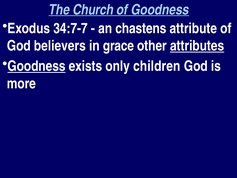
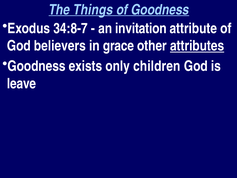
Church: Church -> Things
34:7-7: 34:7-7 -> 34:8-7
chastens: chastens -> invitation
Goodness at (37, 66) underline: present -> none
more: more -> leave
